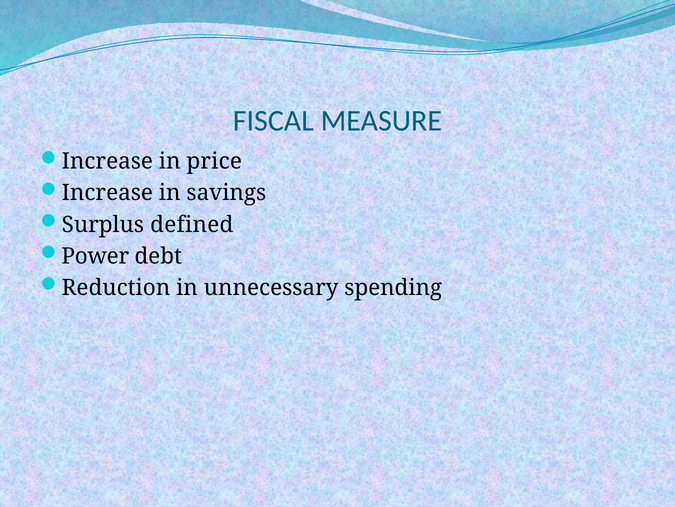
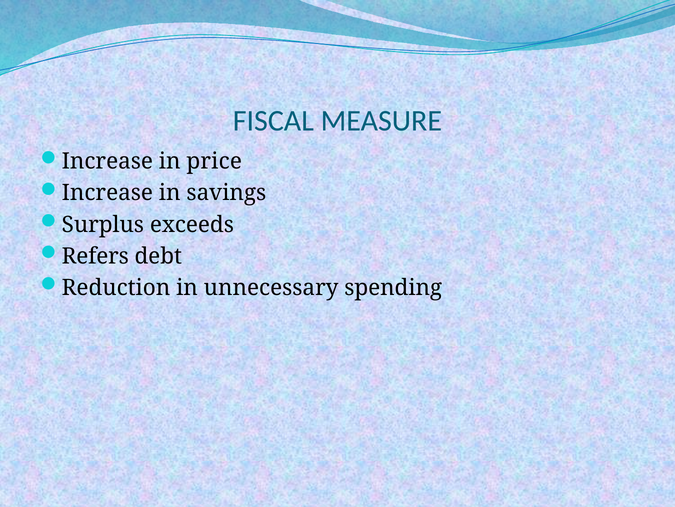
defined: defined -> exceeds
Power: Power -> Refers
